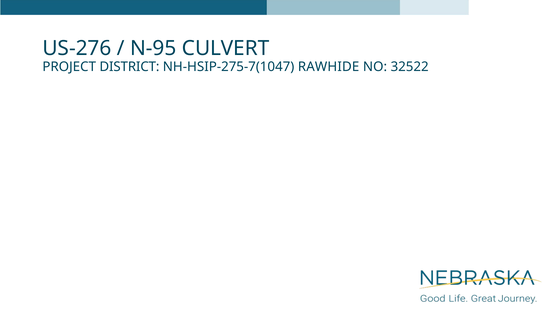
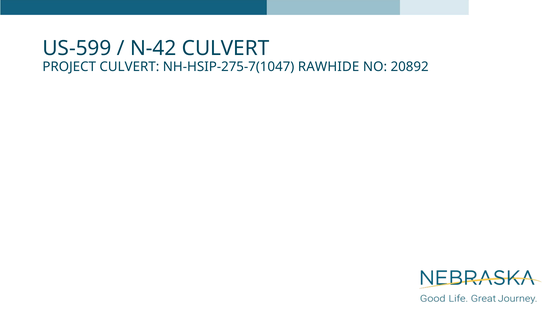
US-276: US-276 -> US-599
N-95: N-95 -> N-42
PROJECT DISTRICT: DISTRICT -> CULVERT
32522: 32522 -> 20892
